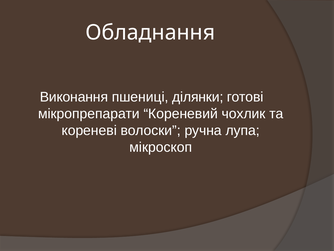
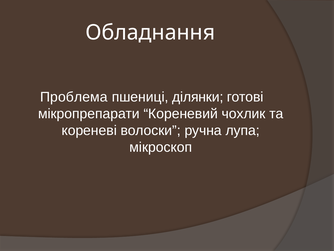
Виконання: Виконання -> Проблема
